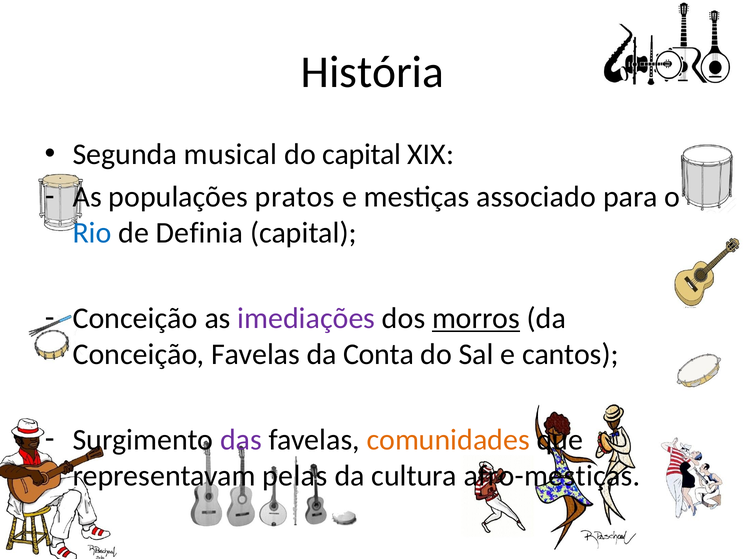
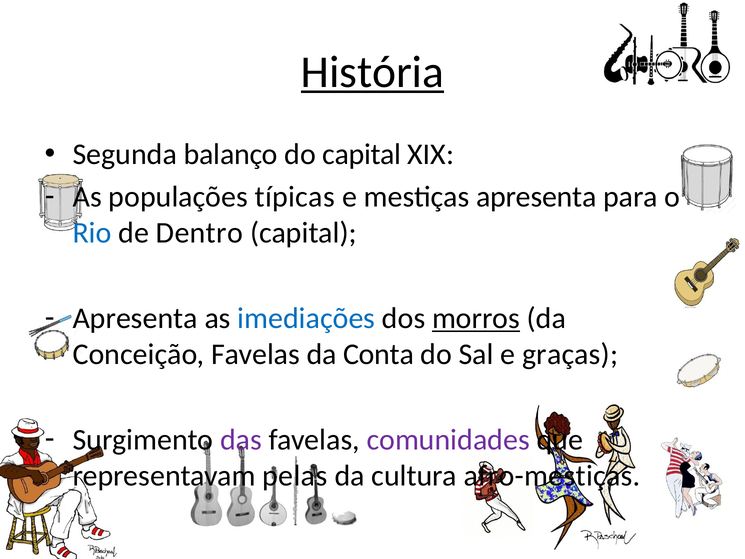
História underline: none -> present
musical: musical -> balanço
pratos: pratos -> típicas
mestiças associado: associado -> apresenta
Definia: Definia -> Dentro
Conceição at (135, 318): Conceição -> Apresenta
imediações colour: purple -> blue
cantos: cantos -> graças
comunidades colour: orange -> purple
